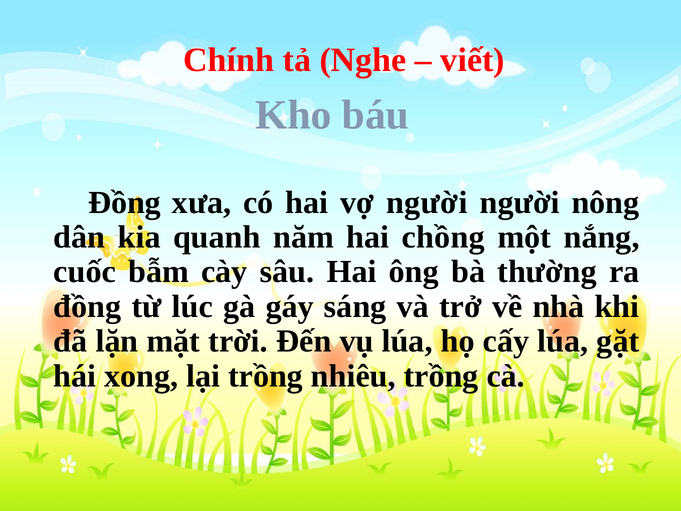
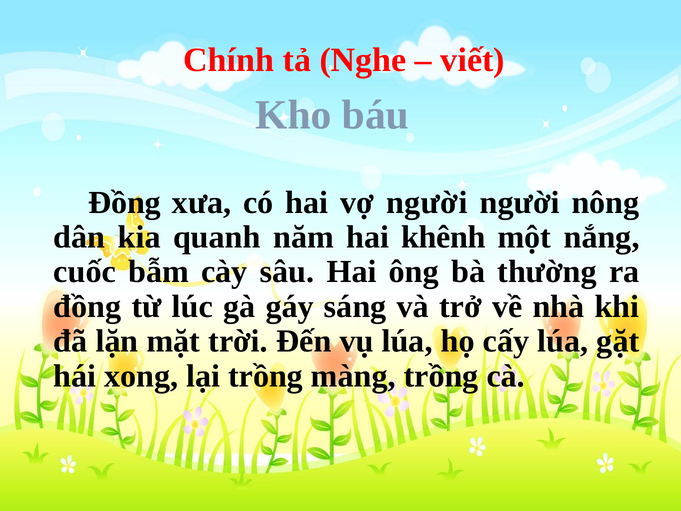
chồng: chồng -> khênh
nhiêu: nhiêu -> màng
